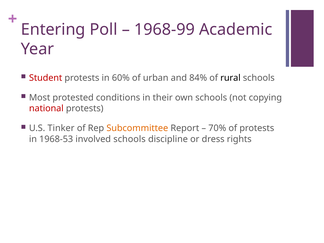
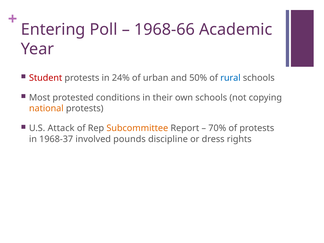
1968-99: 1968-99 -> 1968-66
60%: 60% -> 24%
84%: 84% -> 50%
rural colour: black -> blue
national colour: red -> orange
Tinker: Tinker -> Attack
1968-53: 1968-53 -> 1968-37
involved schools: schools -> pounds
